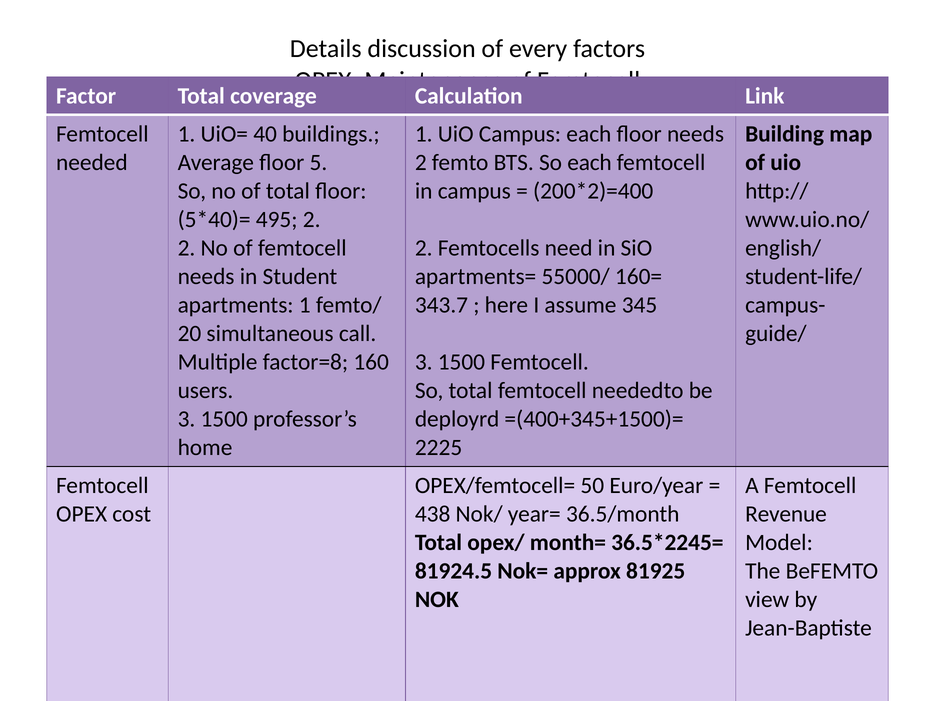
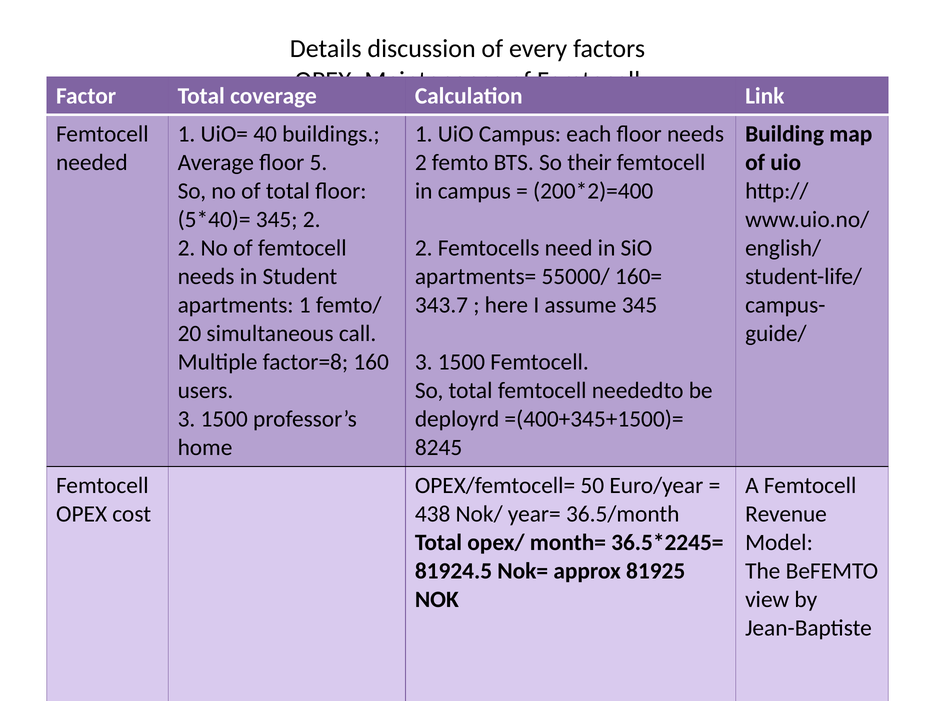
So each: each -> their
495 at (277, 220): 495 -> 345
2225: 2225 -> 8245
